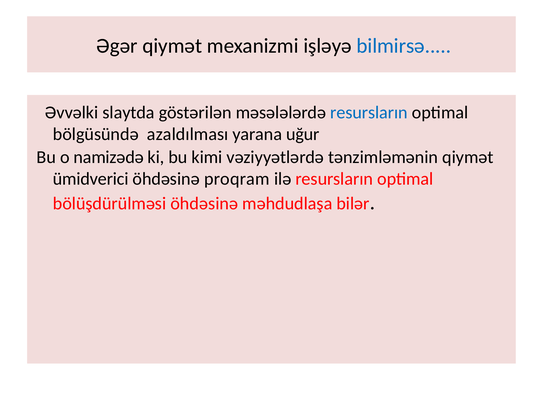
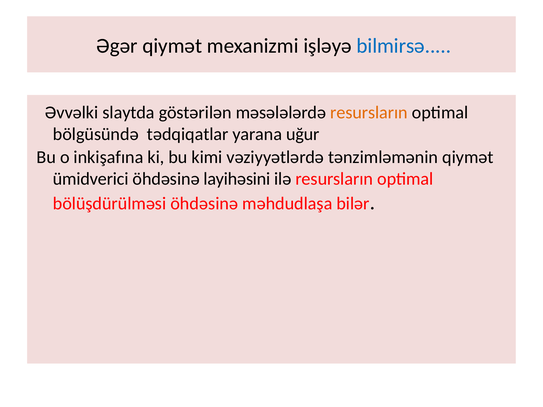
resursların at (369, 113) colour: blue -> orange
azaldılması: azaldılması -> tədqiqatlar
namizədə: namizədə -> inkişafına
proqram: proqram -> layihəsini
